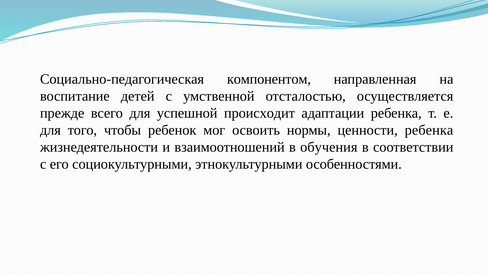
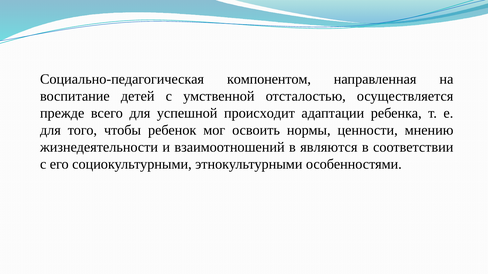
ценности ребенка: ребенка -> мнению
обучения: обучения -> являются
